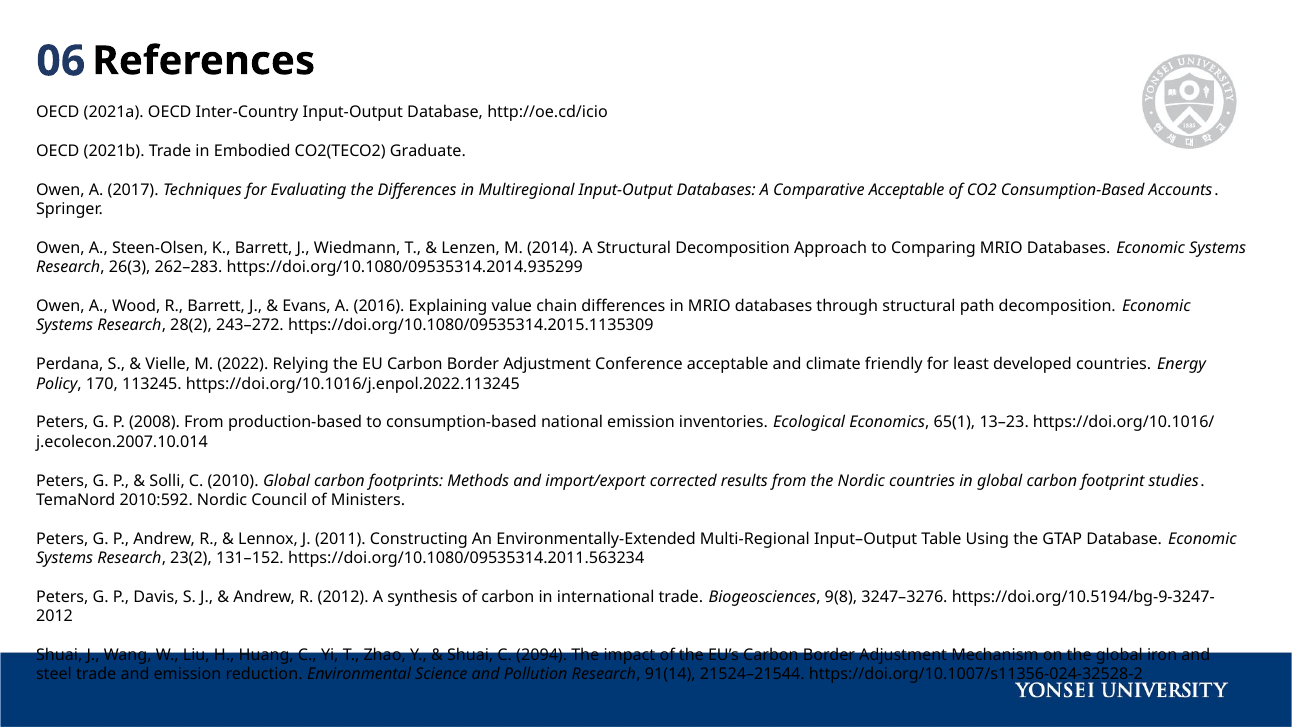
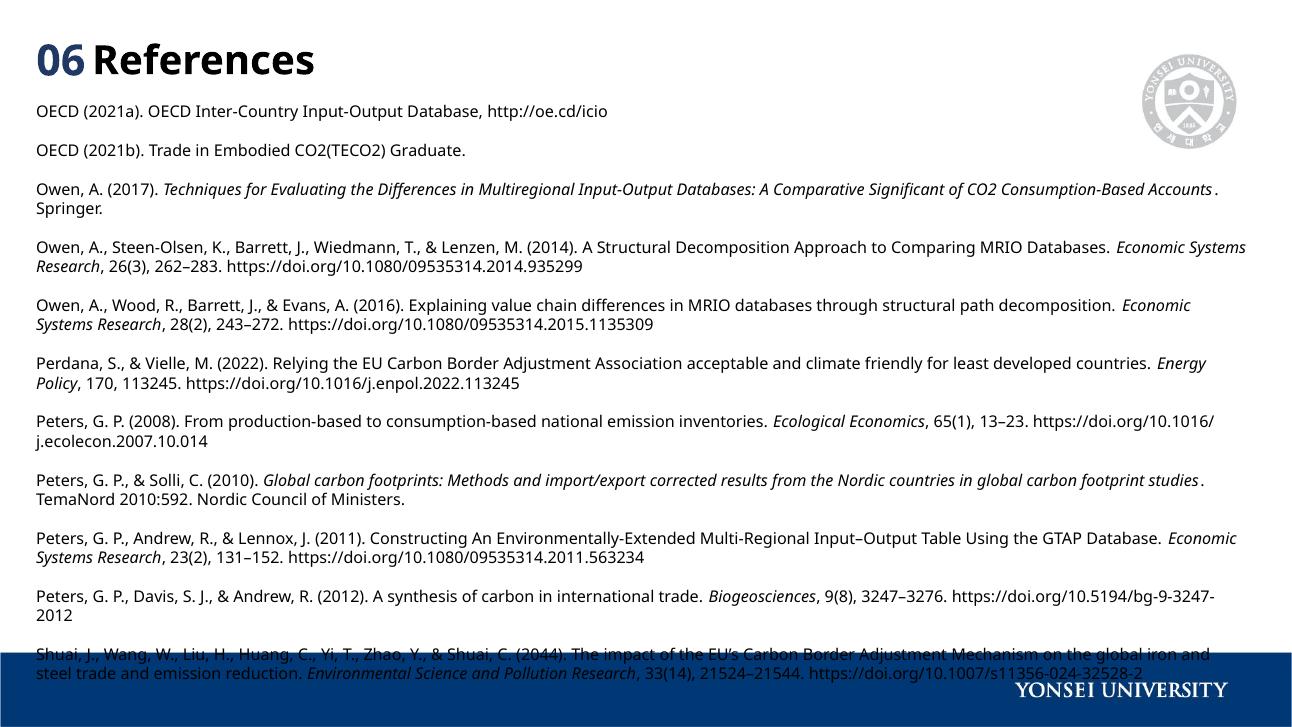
Comparative Acceptable: Acceptable -> Significant
Conference: Conference -> Association
2094: 2094 -> 2044
91(14: 91(14 -> 33(14
